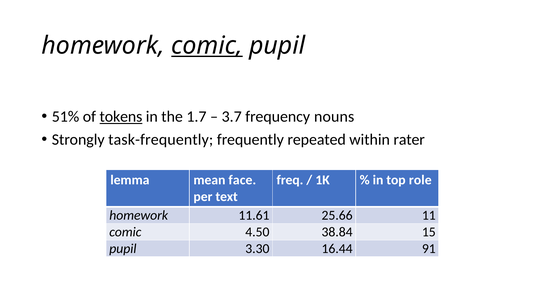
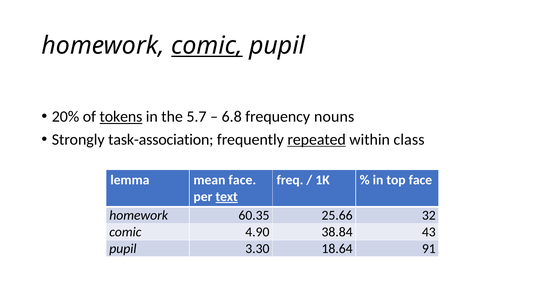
51%: 51% -> 20%
1.7: 1.7 -> 5.7
3.7: 3.7 -> 6.8
task-frequently: task-frequently -> task-association
repeated underline: none -> present
rater: rater -> class
top role: role -> face
text underline: none -> present
11.61: 11.61 -> 60.35
11: 11 -> 32
4.50: 4.50 -> 4.90
15: 15 -> 43
16.44: 16.44 -> 18.64
